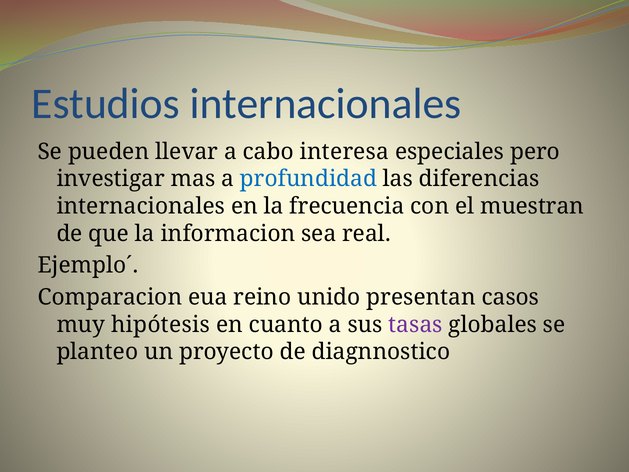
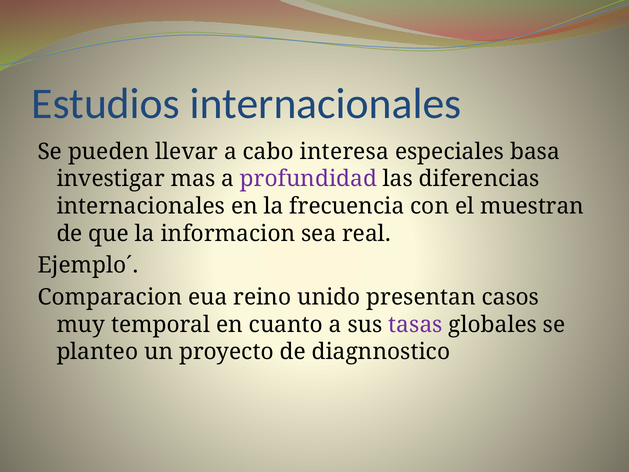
pero: pero -> basa
profundidad colour: blue -> purple
hipótesis: hipótesis -> temporal
